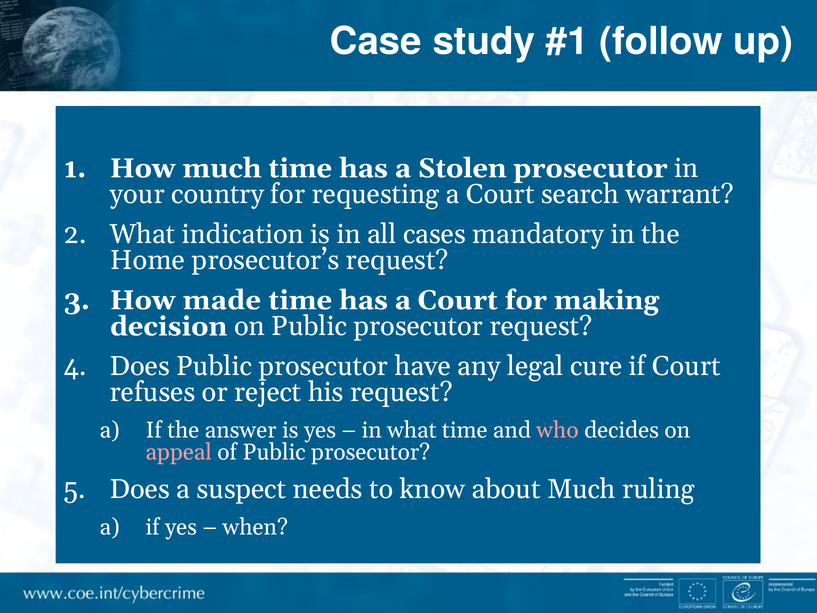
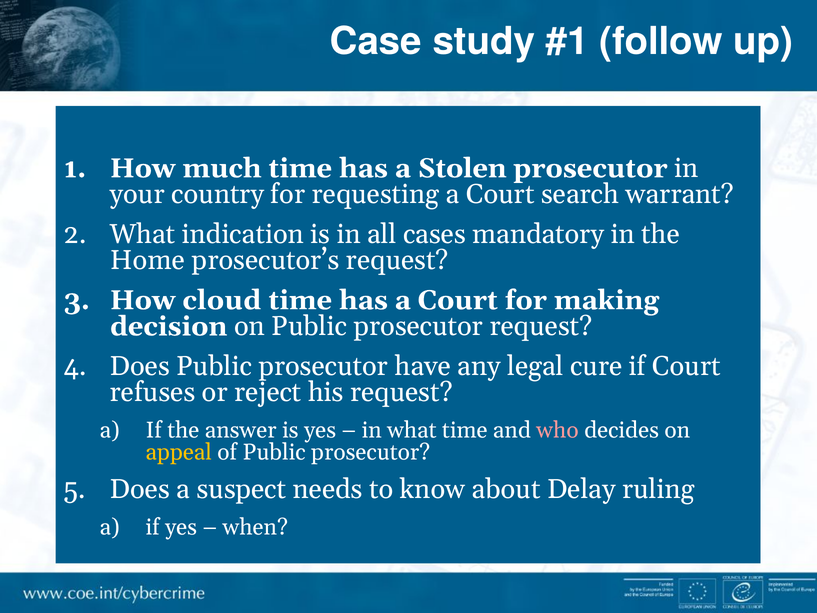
made: made -> cloud
appeal colour: pink -> yellow
about Much: Much -> Delay
